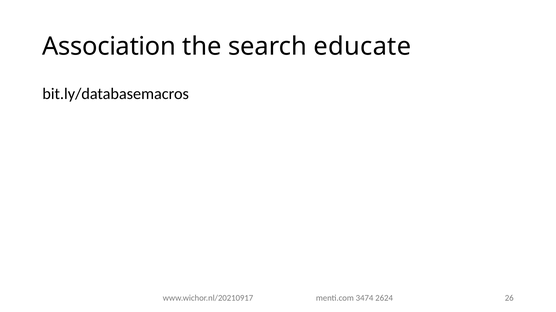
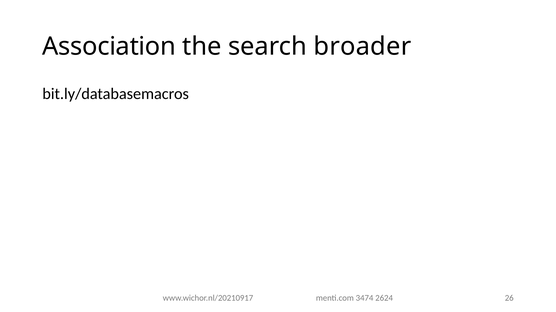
educate: educate -> broader
